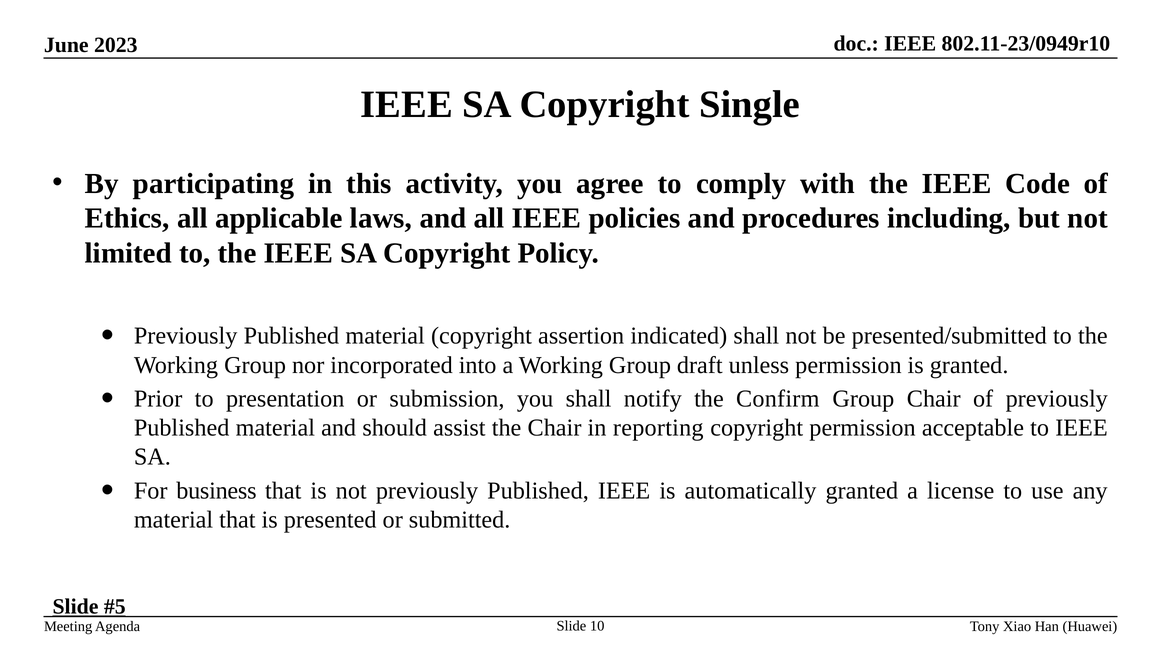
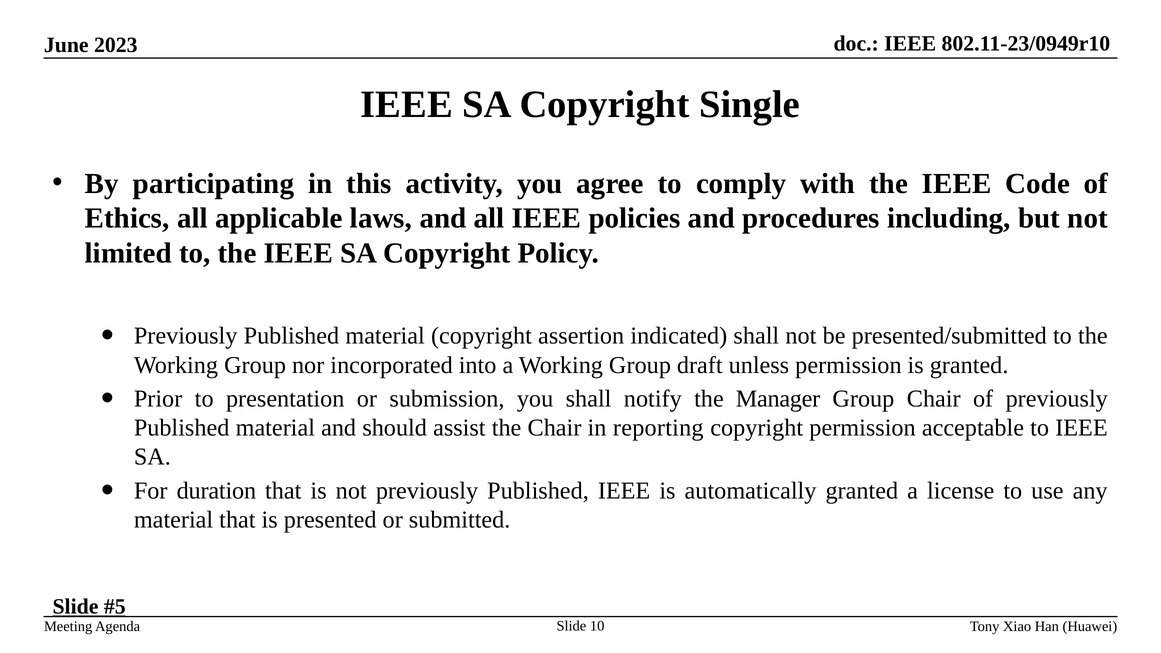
Confirm: Confirm -> Manager
business: business -> duration
